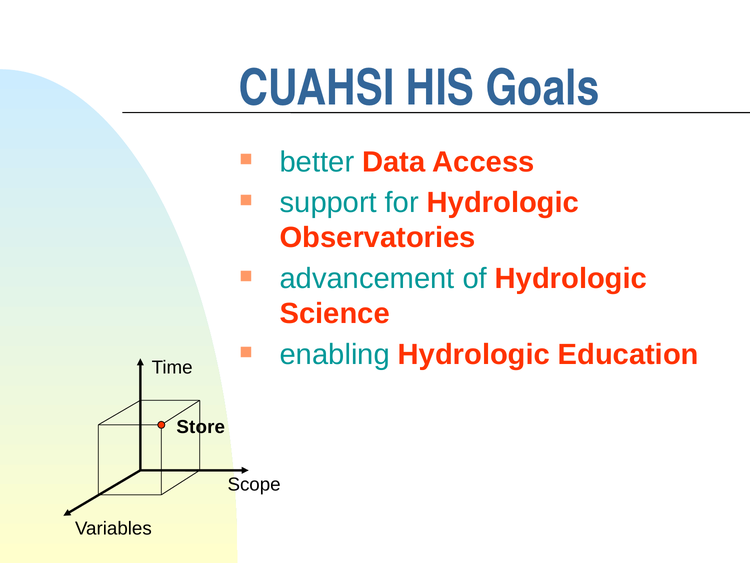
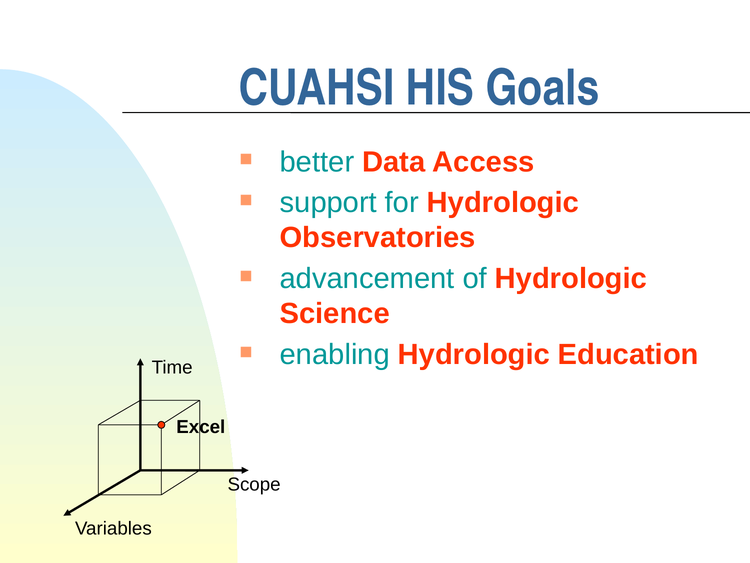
Store: Store -> Excel
